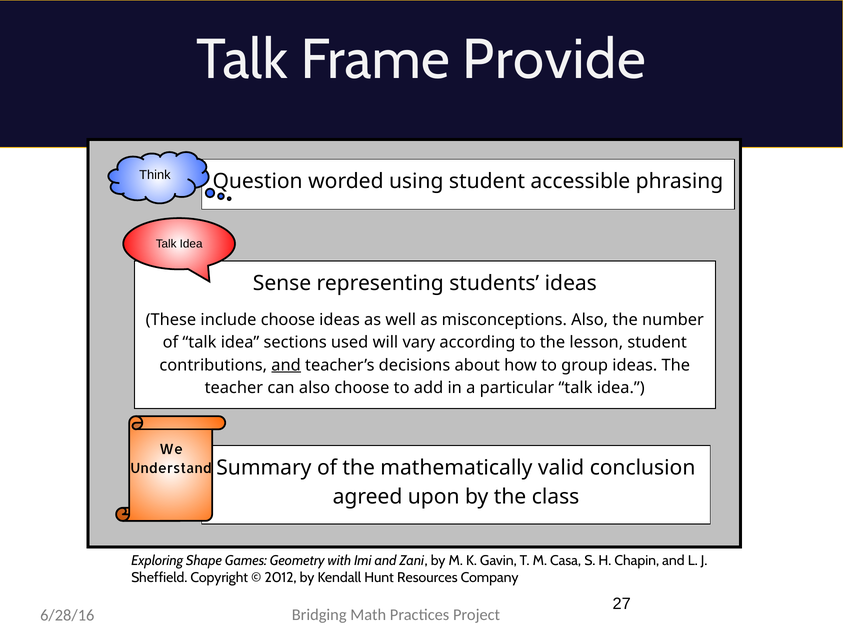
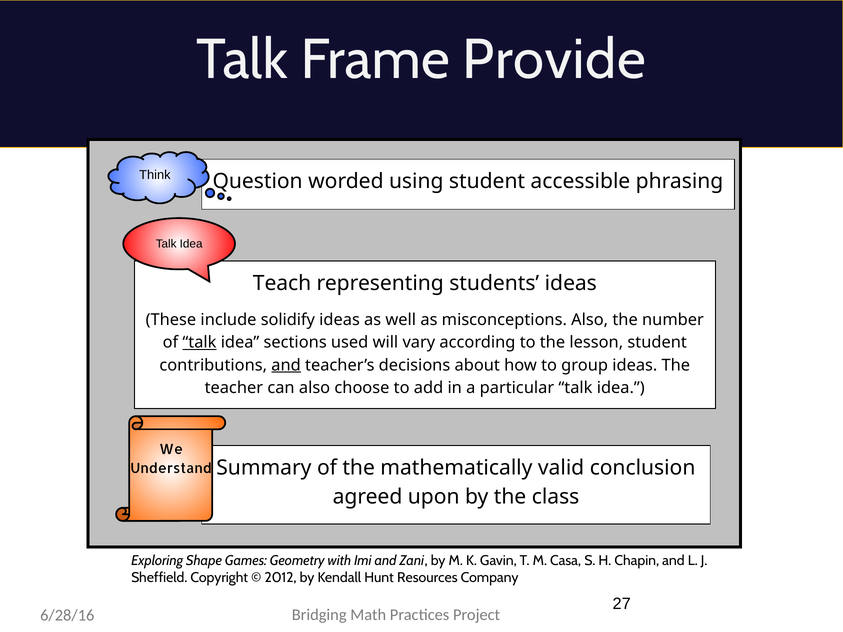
Sense: Sense -> Teach
include choose: choose -> solidify
talk at (199, 343) underline: none -> present
